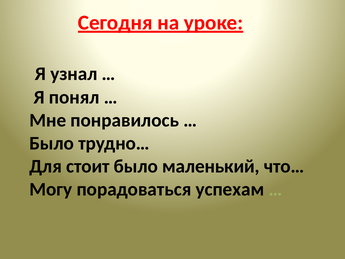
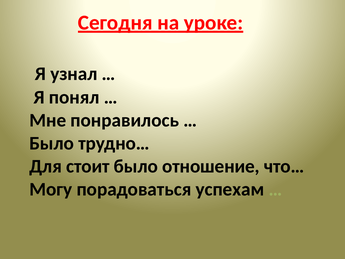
маленький: маленький -> отношение
